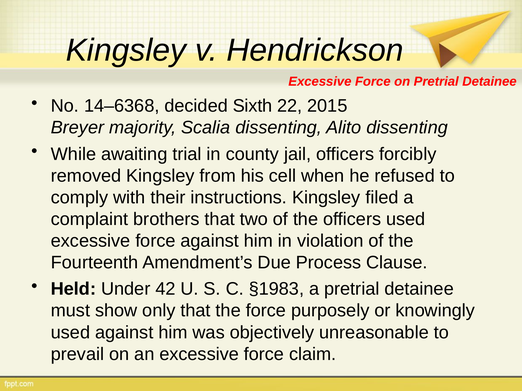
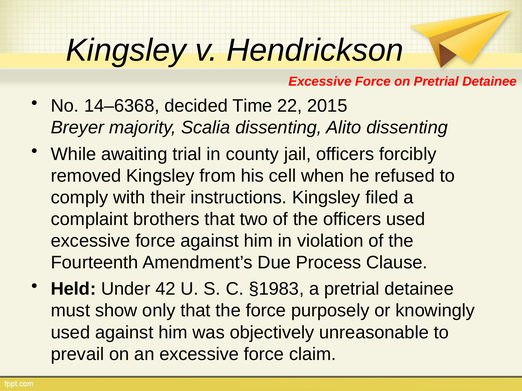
Sixth: Sixth -> Time
